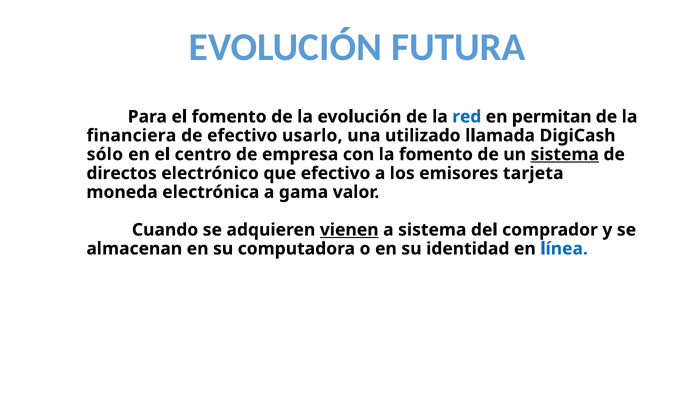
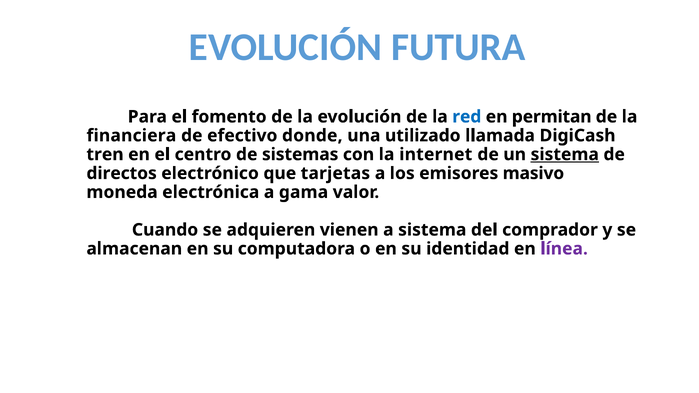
usarlo: usarlo -> donde
sólo: sólo -> tren
empresa: empresa -> sistemas
la fomento: fomento -> internet
que efectivo: efectivo -> tarjetas
tarjeta: tarjeta -> masivo
vienen underline: present -> none
línea colour: blue -> purple
